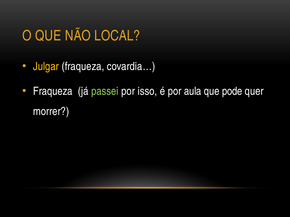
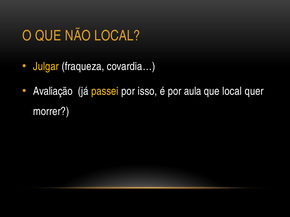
Fraqueza at (53, 91): Fraqueza -> Avaliação
passei colour: light green -> yellow
que pode: pode -> local
